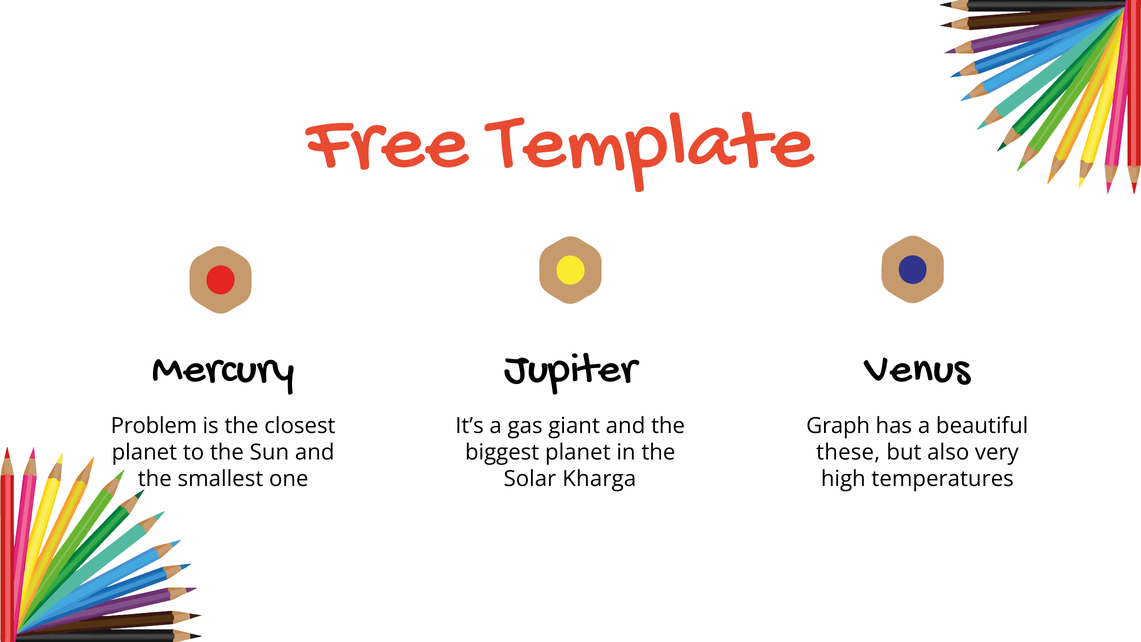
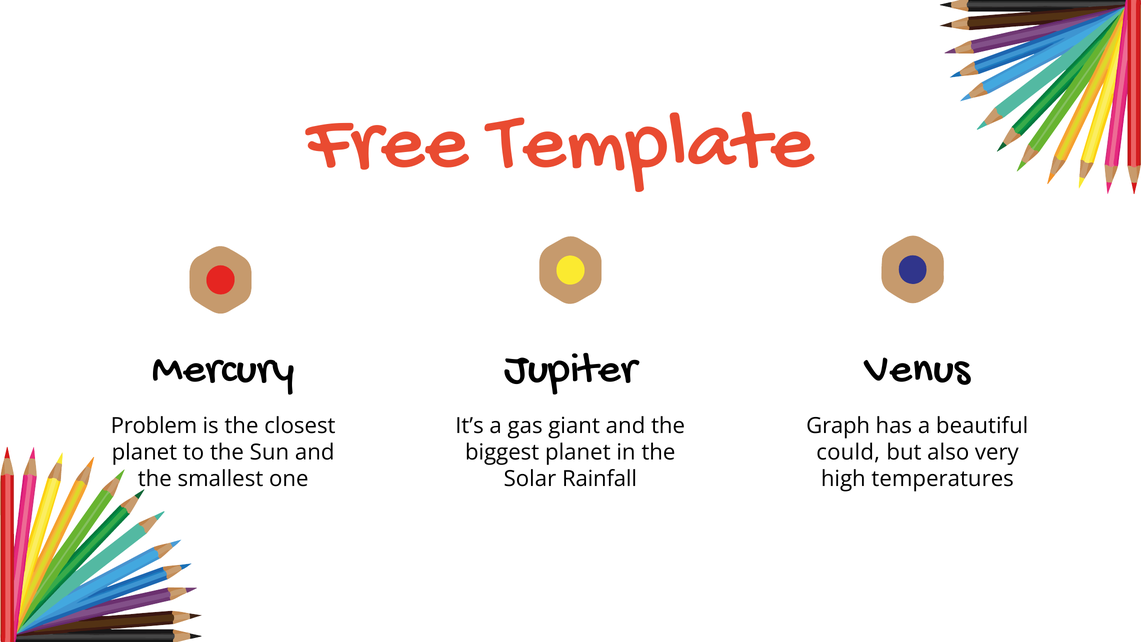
these: these -> could
Kharga: Kharga -> Rainfall
